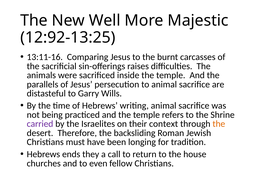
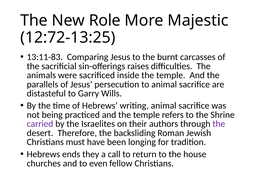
Well: Well -> Role
12:92-13:25: 12:92-13:25 -> 12:72-13:25
13:11-16: 13:11-16 -> 13:11-83
context: context -> authors
the at (219, 124) colour: orange -> purple
